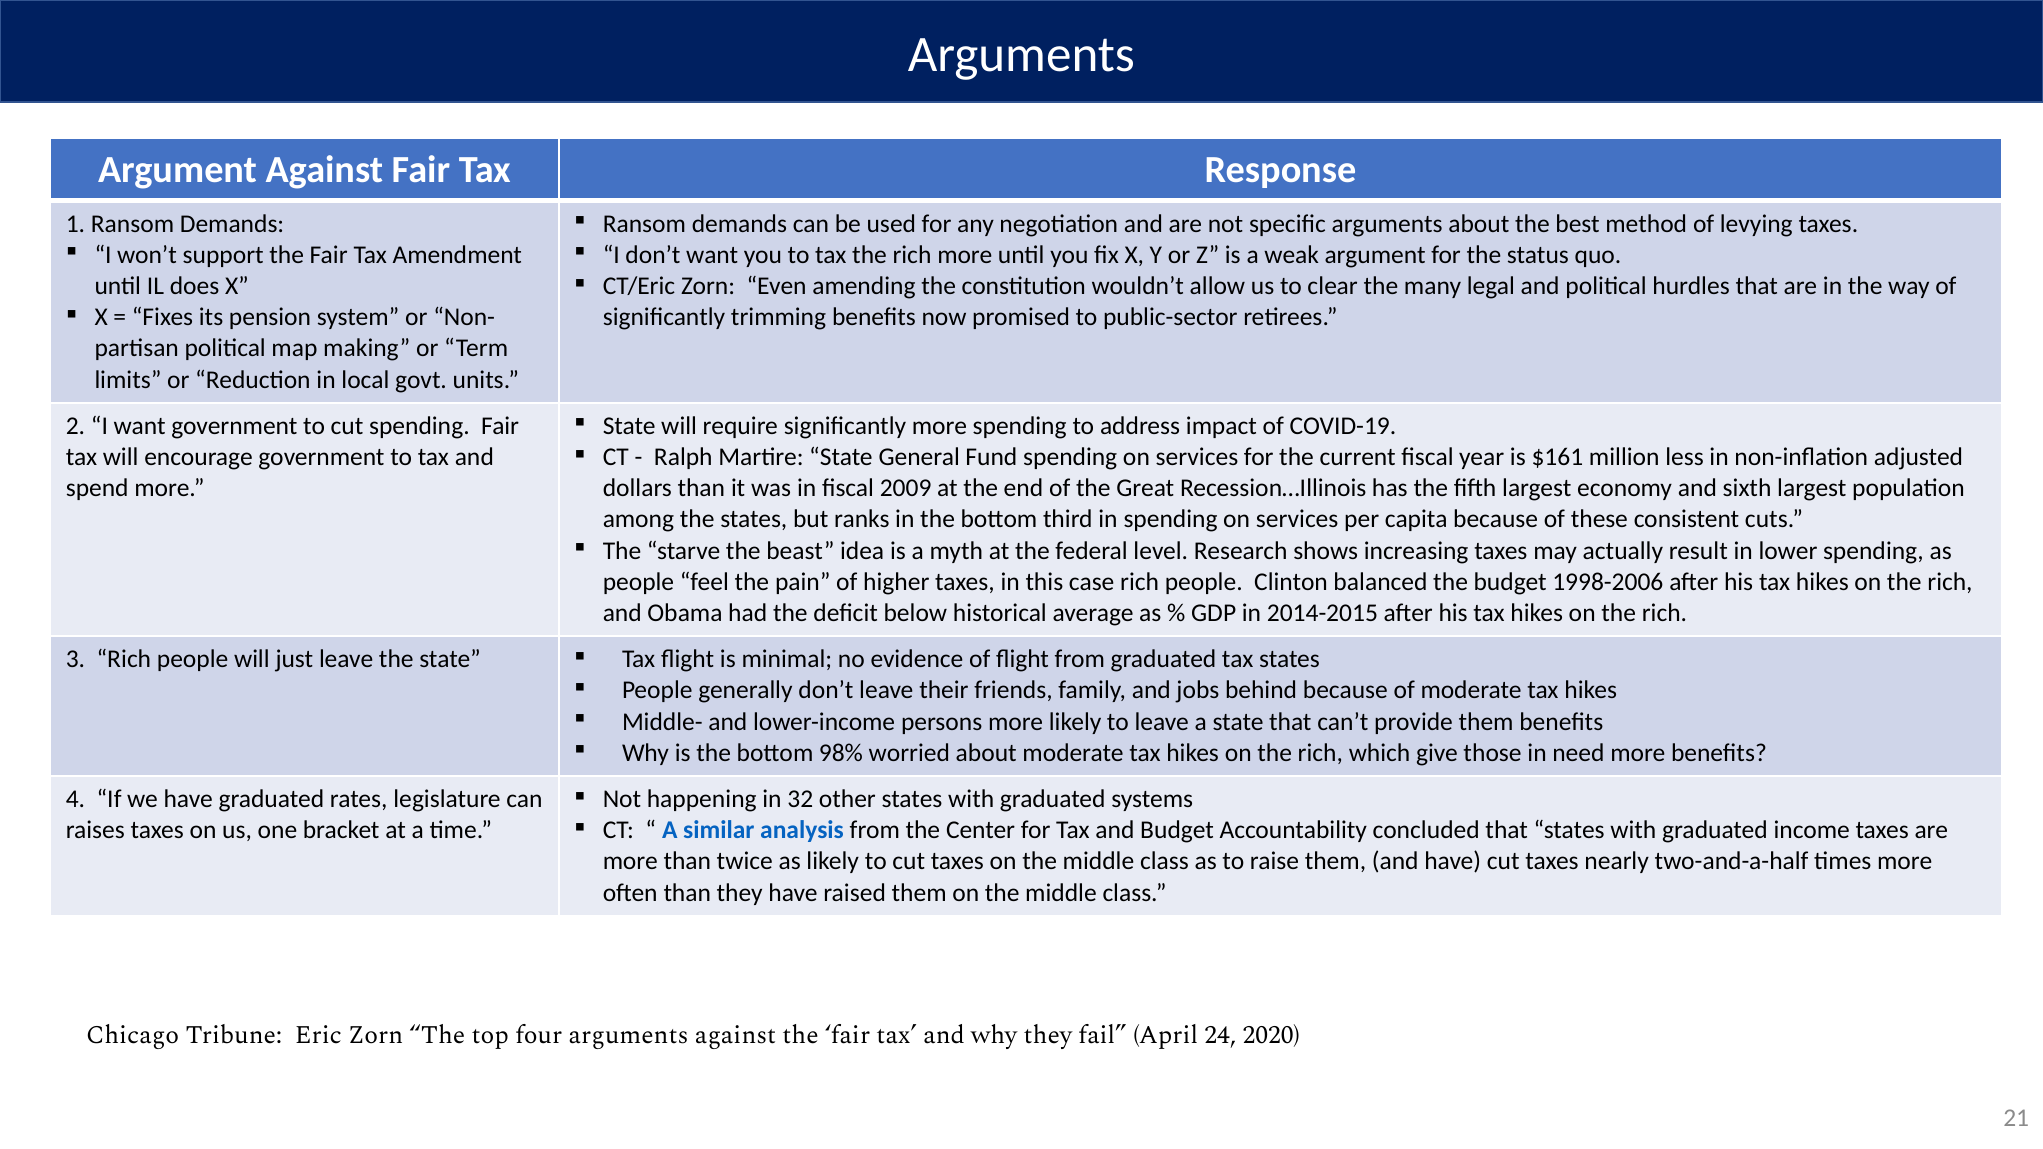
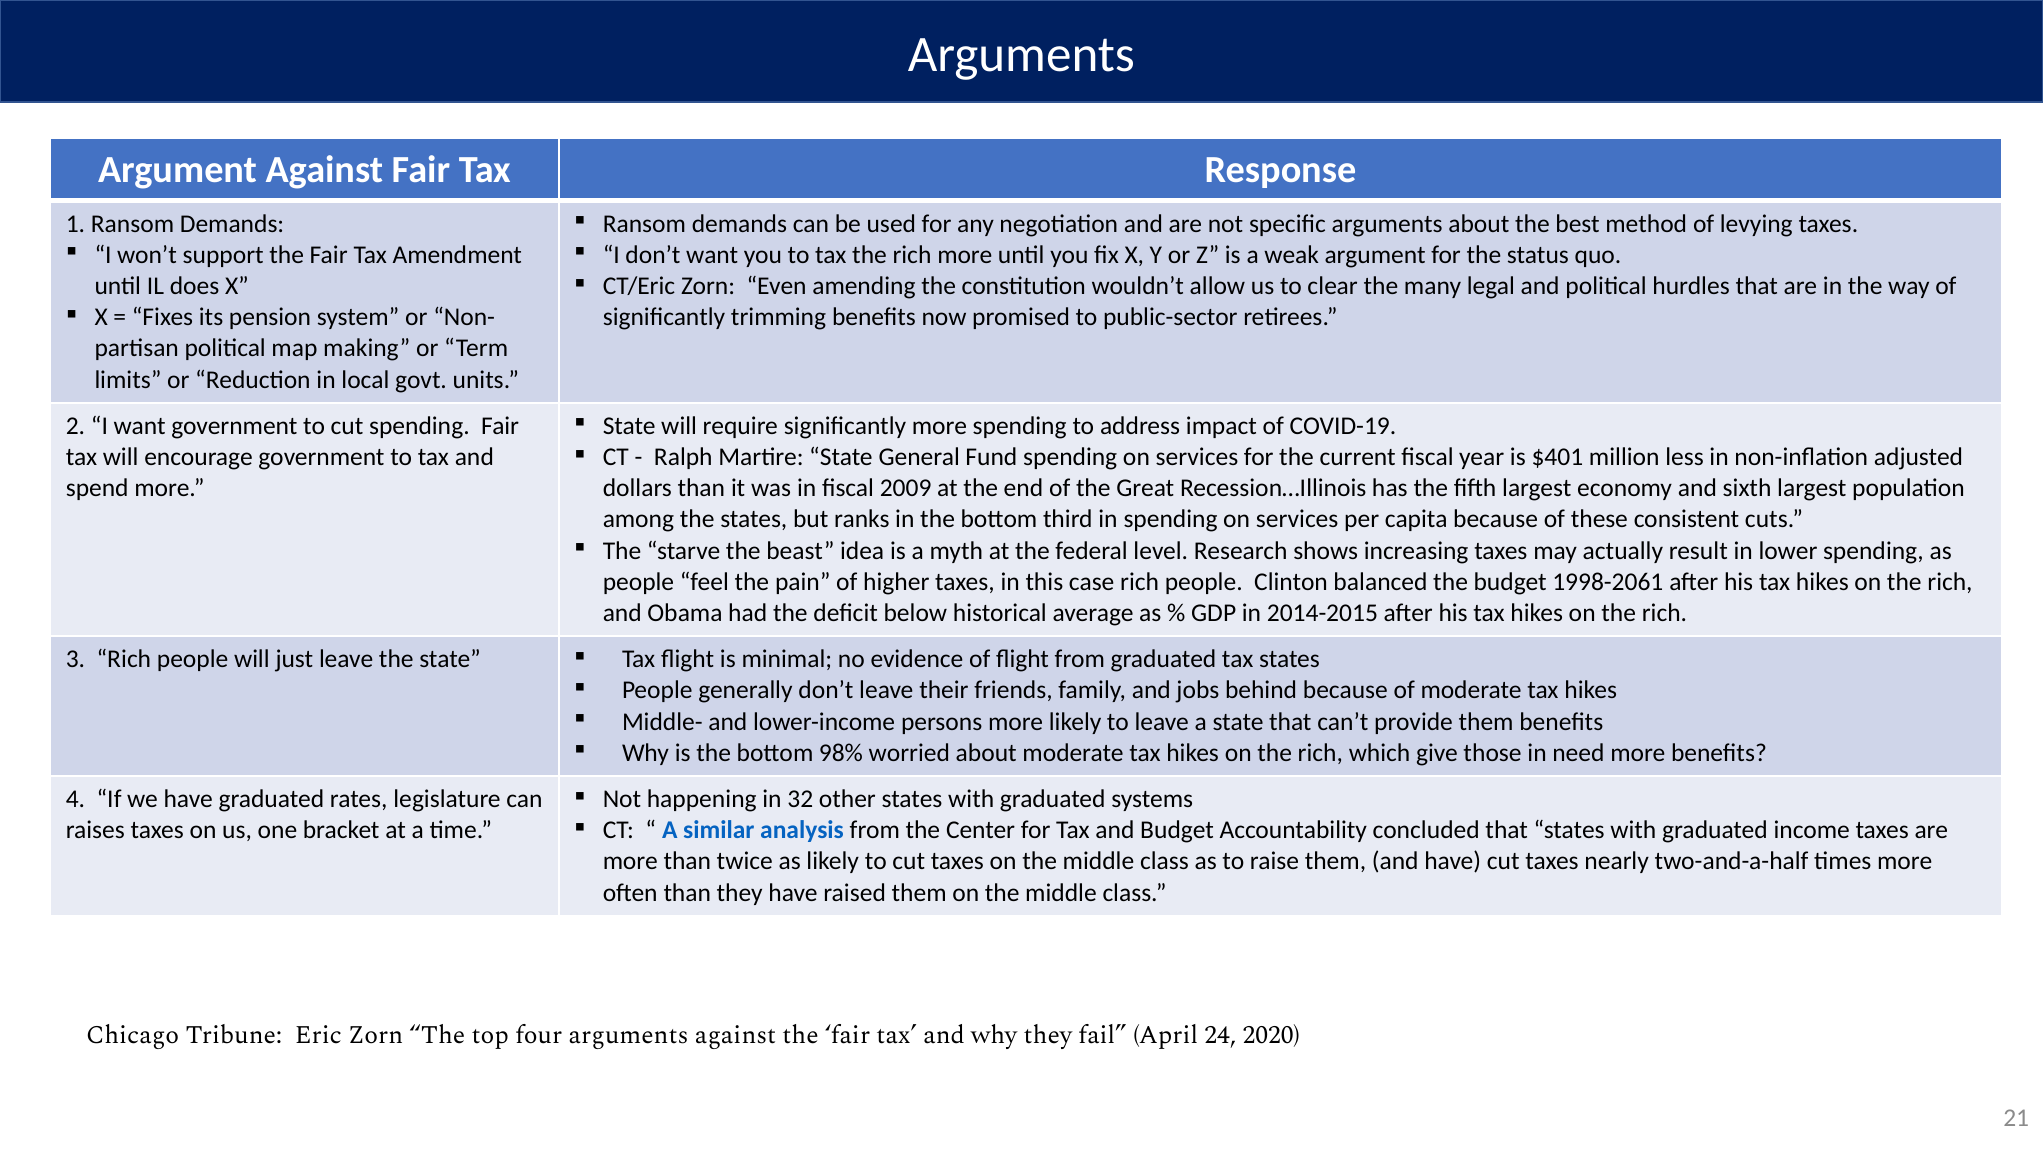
$161: $161 -> $401
1998-2006: 1998-2006 -> 1998-2061
